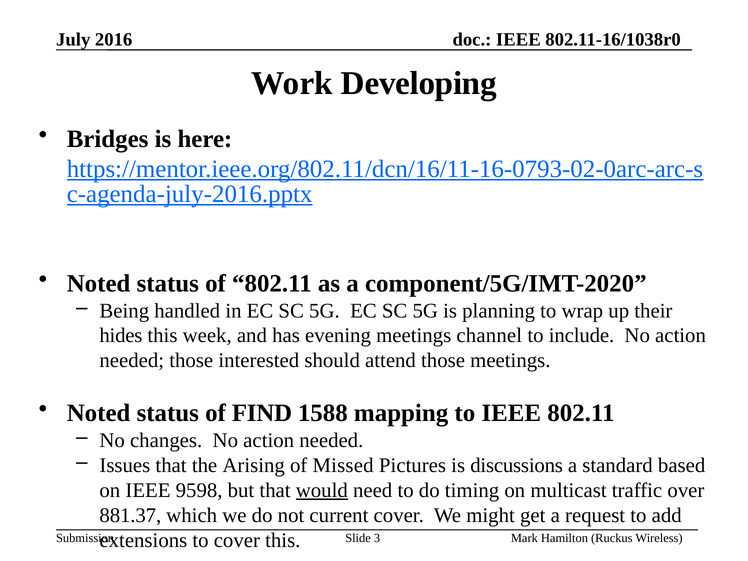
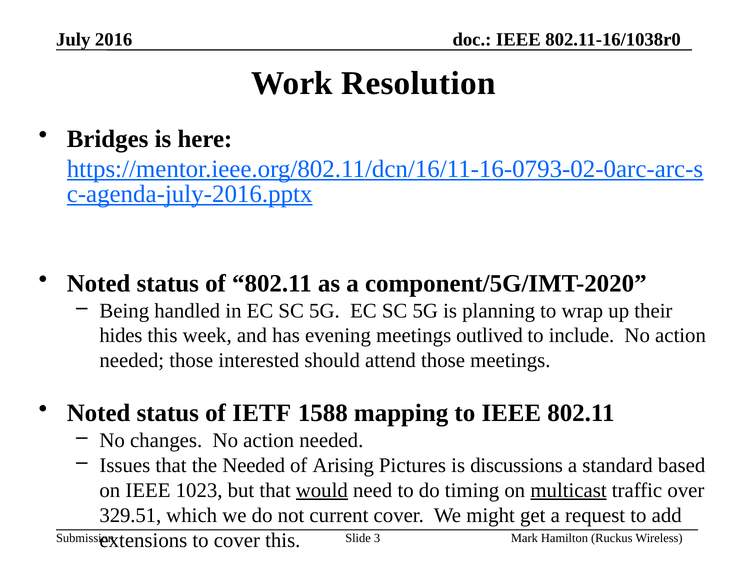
Developing: Developing -> Resolution
channel: channel -> outlived
FIND: FIND -> IETF
the Arising: Arising -> Needed
Missed: Missed -> Arising
9598: 9598 -> 1023
multicast underline: none -> present
881.37: 881.37 -> 329.51
